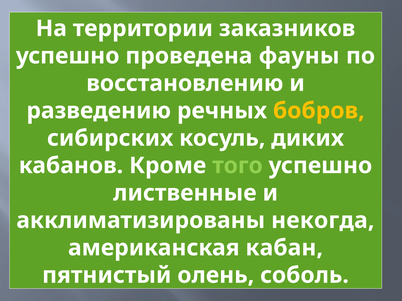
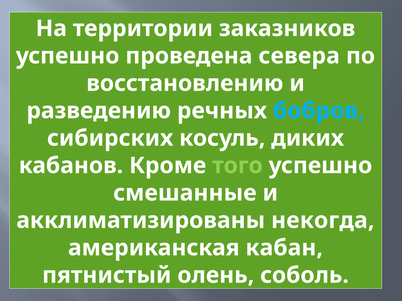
фауны: фауны -> севера
бобров colour: yellow -> light blue
лиственные: лиственные -> смешанные
